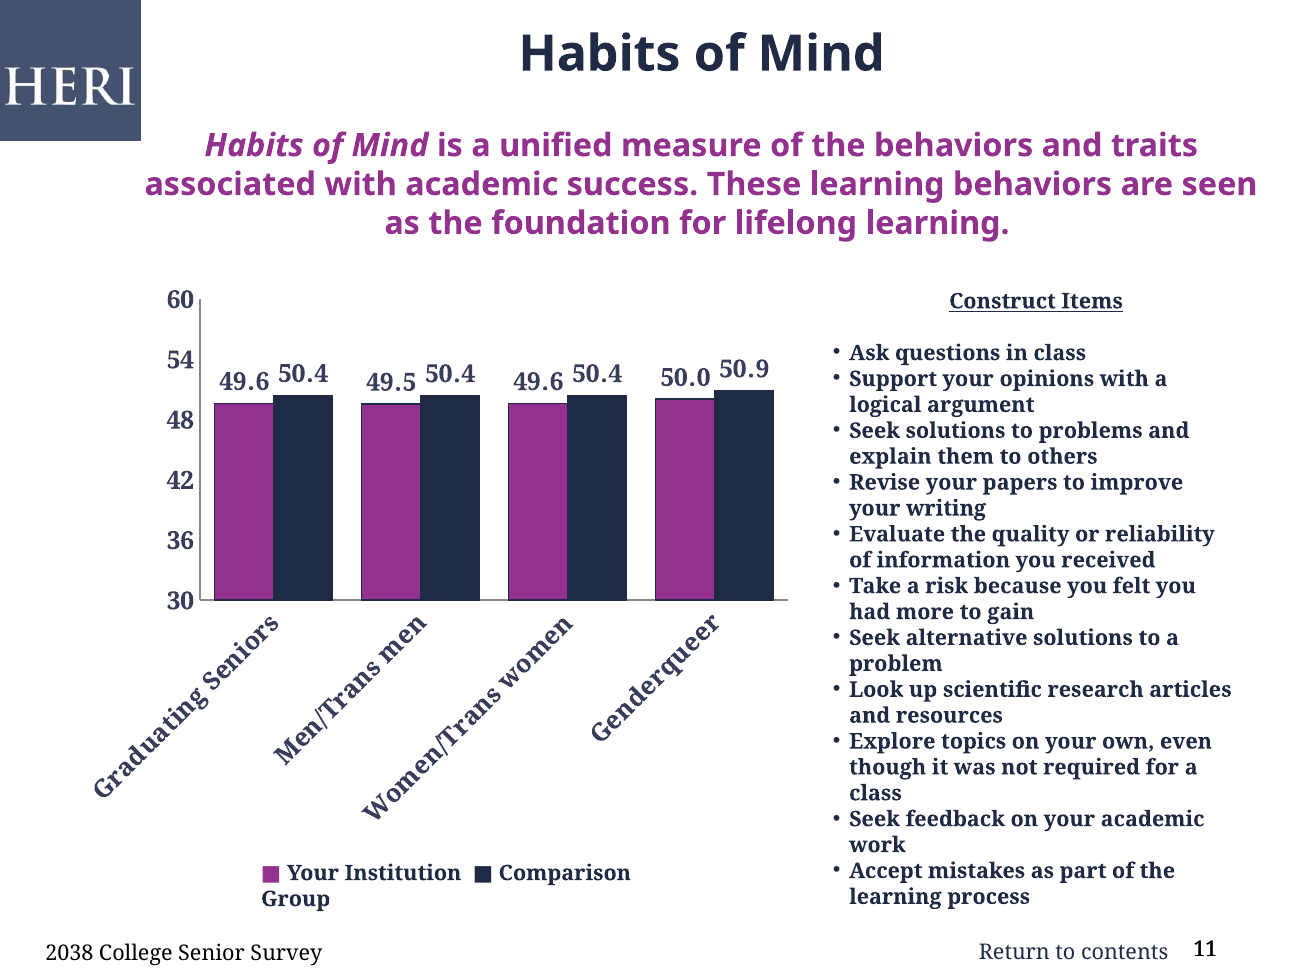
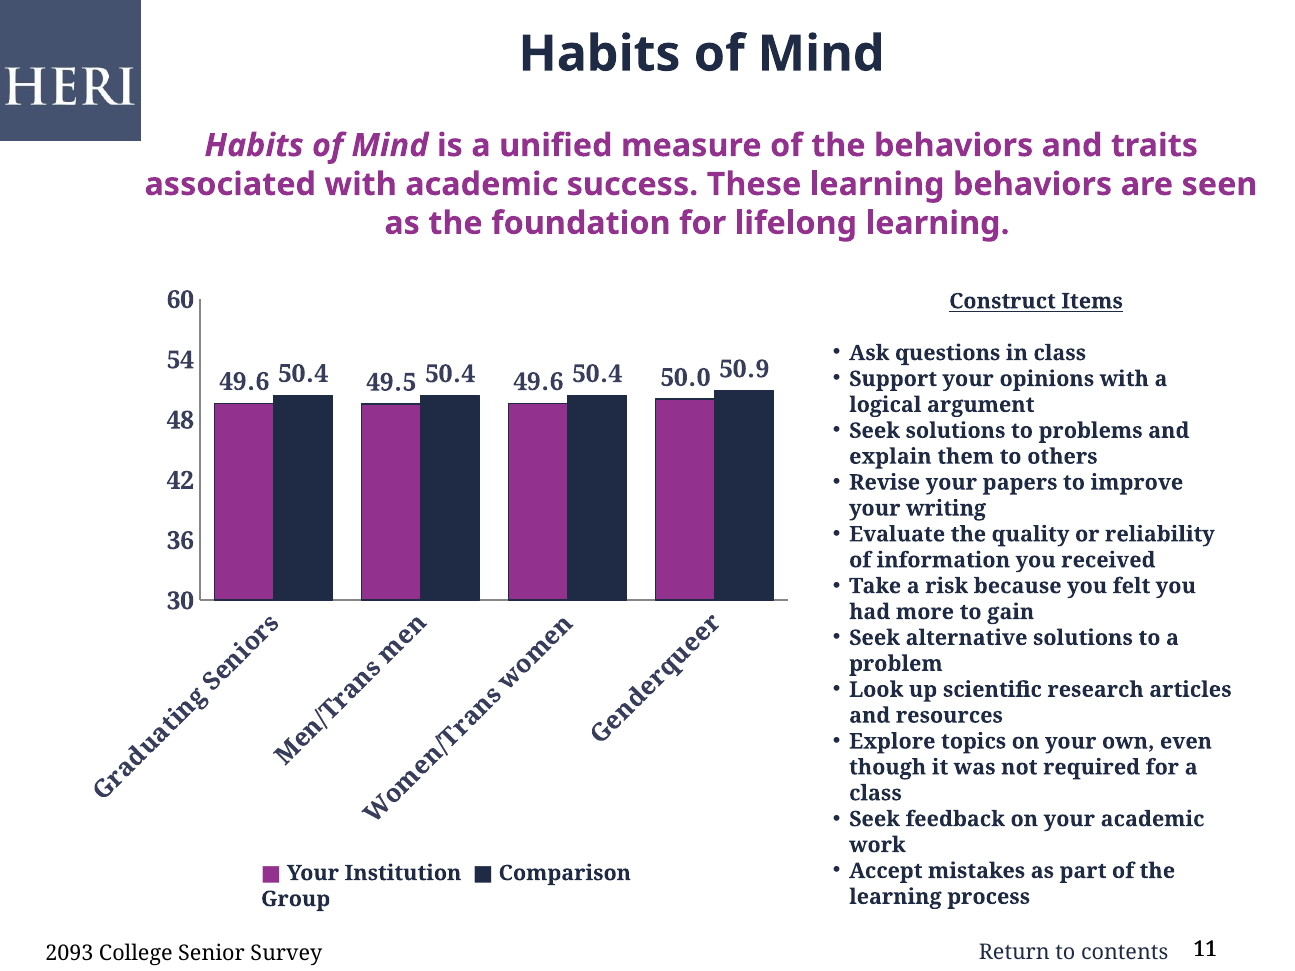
2038: 2038 -> 2093
